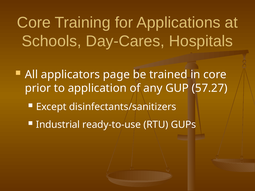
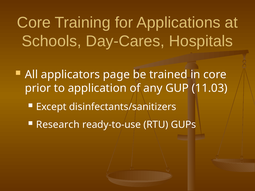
57.27: 57.27 -> 11.03
Industrial: Industrial -> Research
